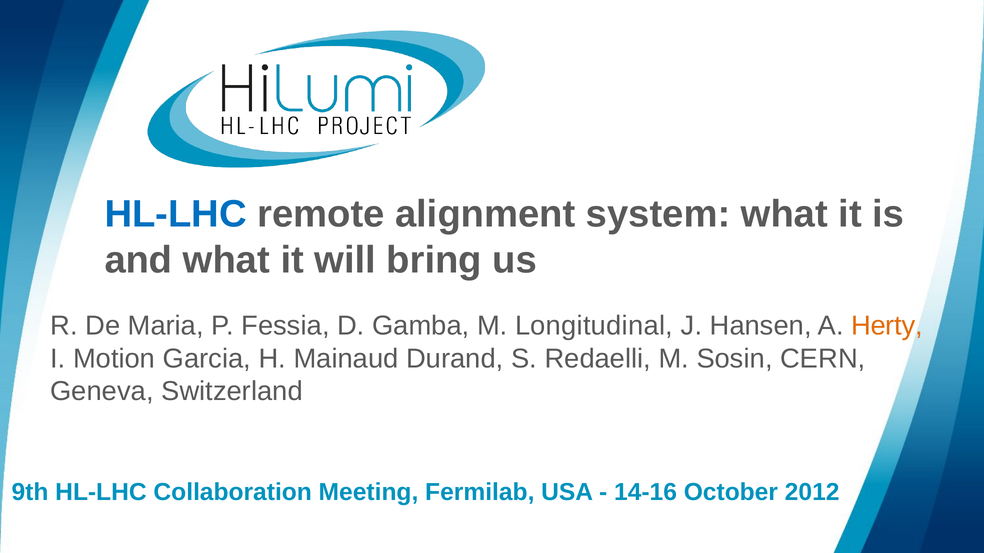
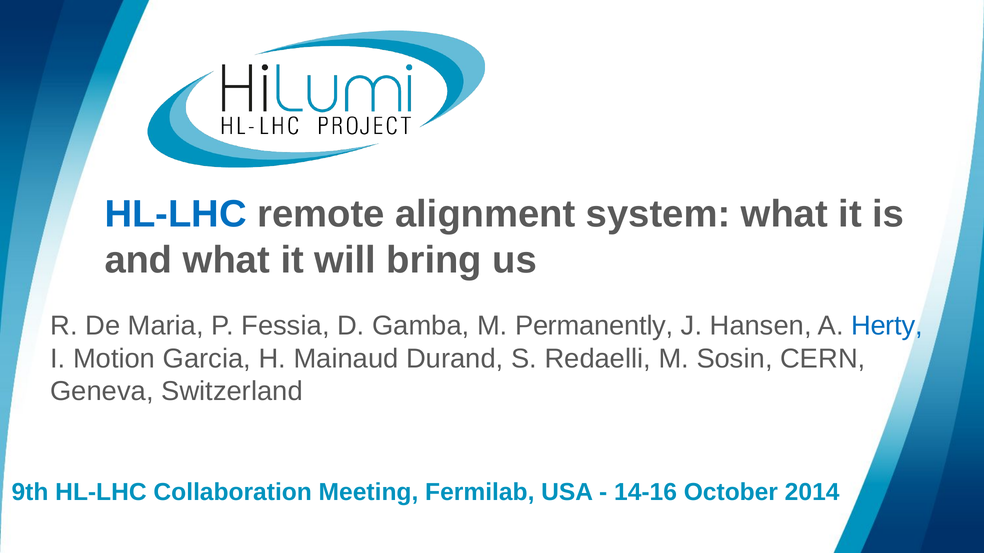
Longitudinal: Longitudinal -> Permanently
Herty colour: orange -> blue
2012: 2012 -> 2014
